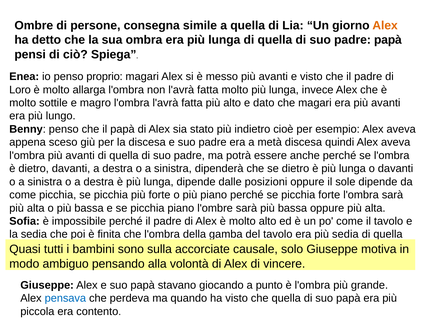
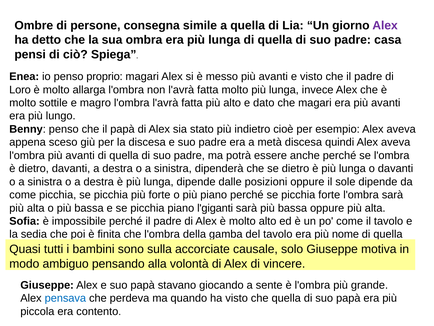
Alex at (385, 25) colour: orange -> purple
padre papà: papà -> casa
l'ombre: l'ombre -> l'giganti
più sedia: sedia -> nome
punto: punto -> sente
